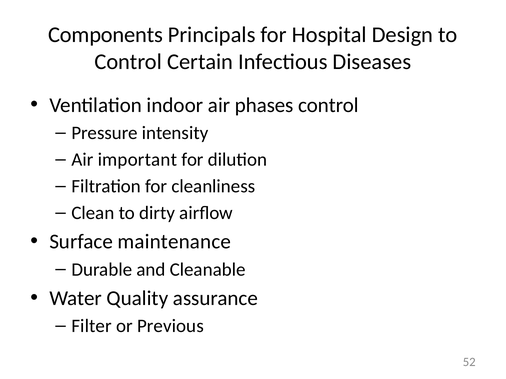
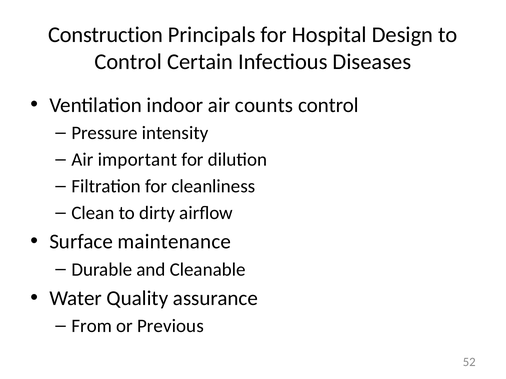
Components: Components -> Construction
phases: phases -> counts
Filter: Filter -> From
